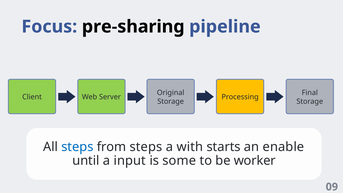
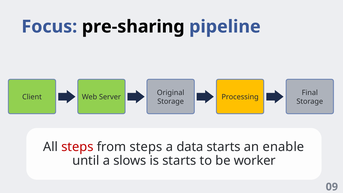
steps at (77, 147) colour: blue -> red
with: with -> data
input: input -> slows
is some: some -> starts
